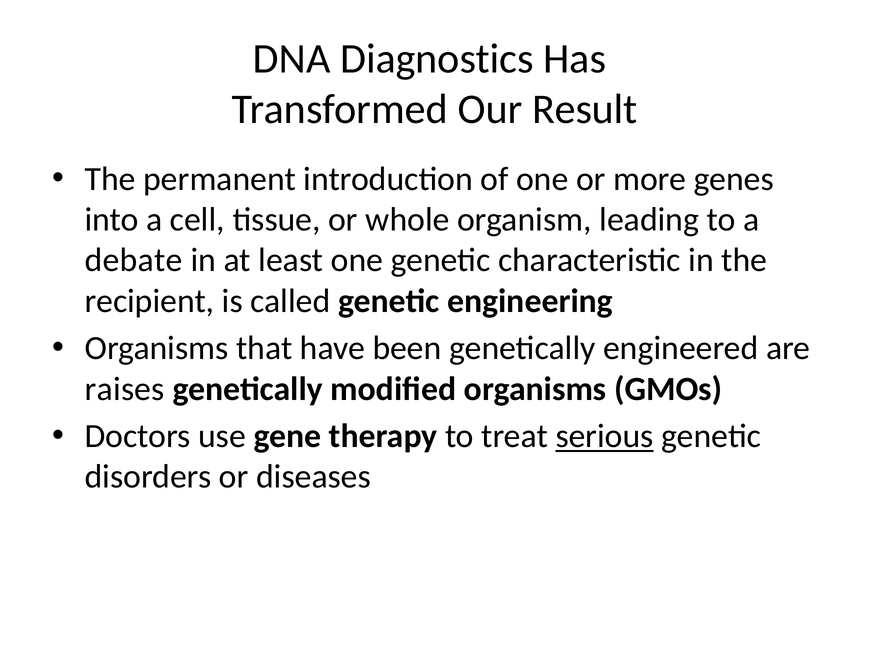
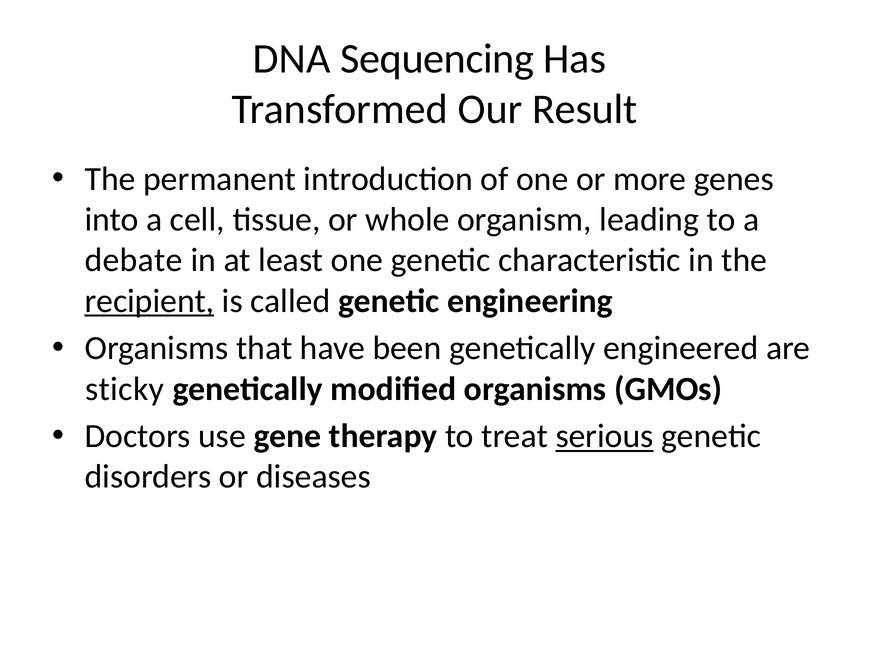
Diagnostics: Diagnostics -> Sequencing
recipient underline: none -> present
raises: raises -> sticky
